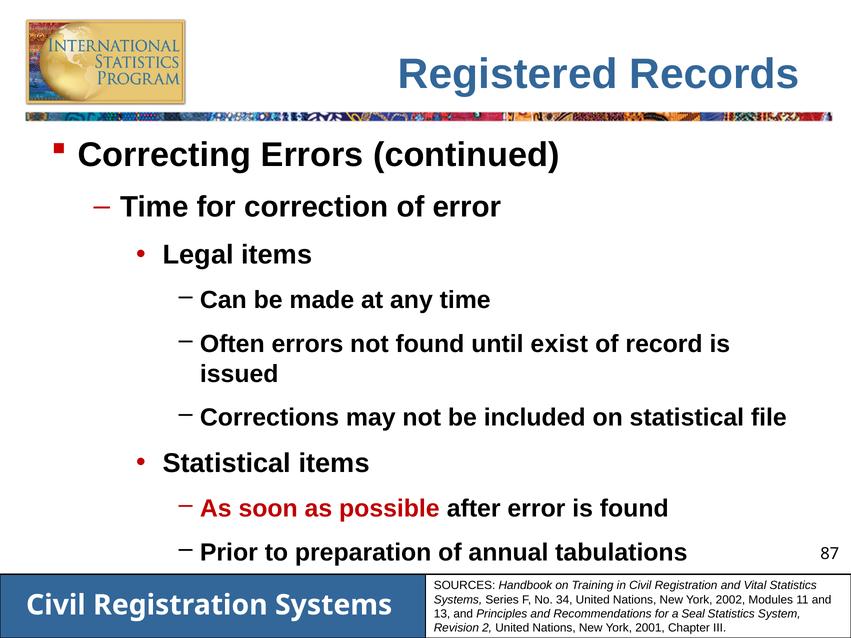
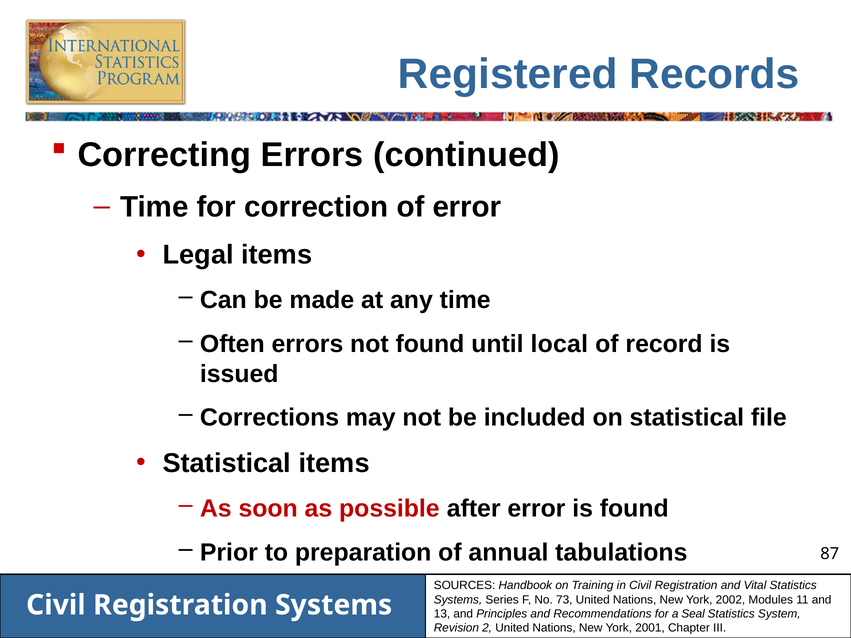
exist: exist -> local
34: 34 -> 73
